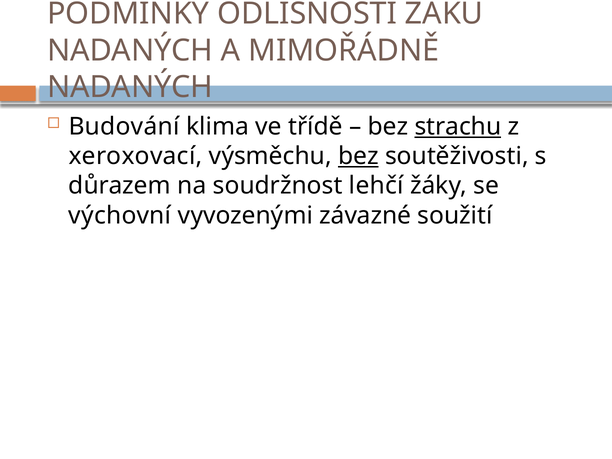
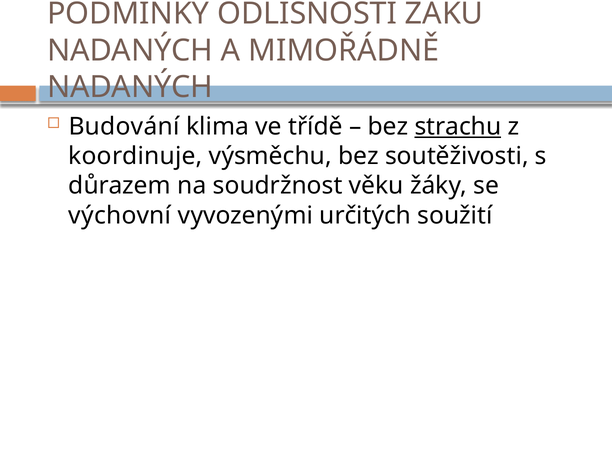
xeroxovací: xeroxovací -> koordinuje
bez at (358, 156) underline: present -> none
lehčí: lehčí -> věku
závazné: závazné -> určitých
